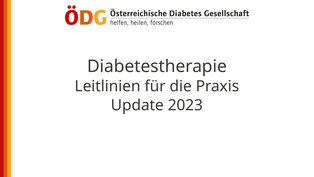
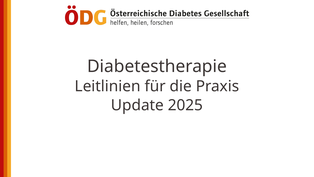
2023: 2023 -> 2025
